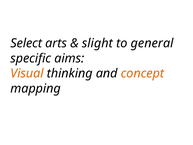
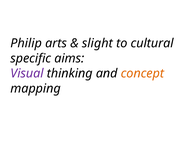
Select: Select -> Philip
general: general -> cultural
Visual colour: orange -> purple
